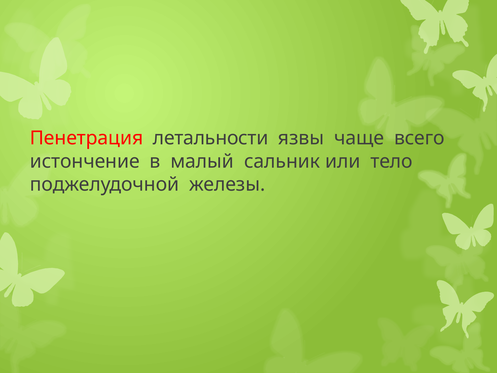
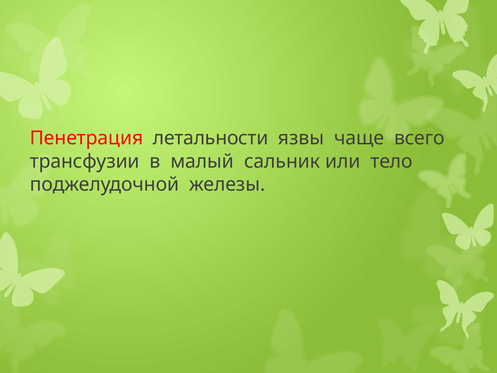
истончение: истончение -> трансфузии
